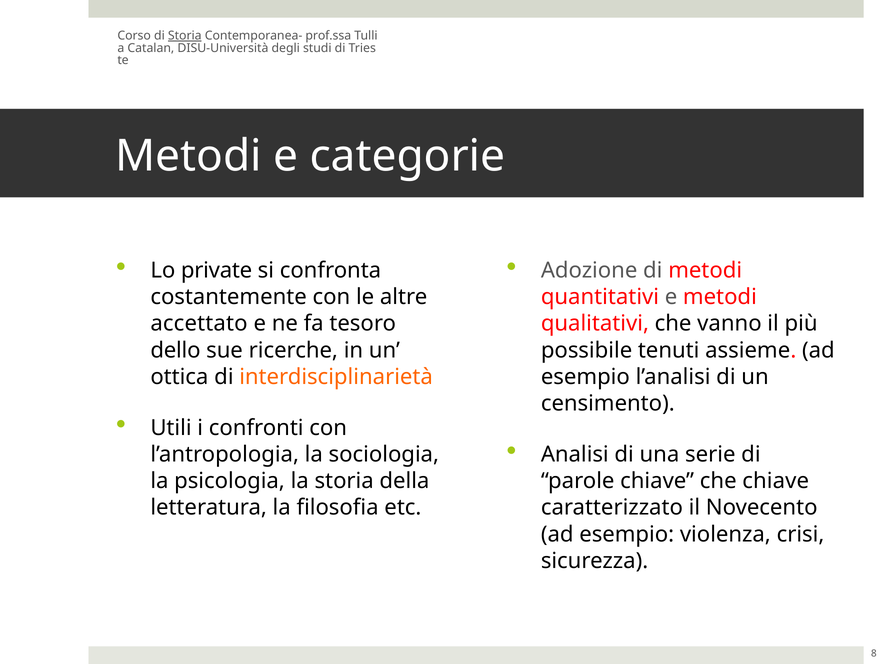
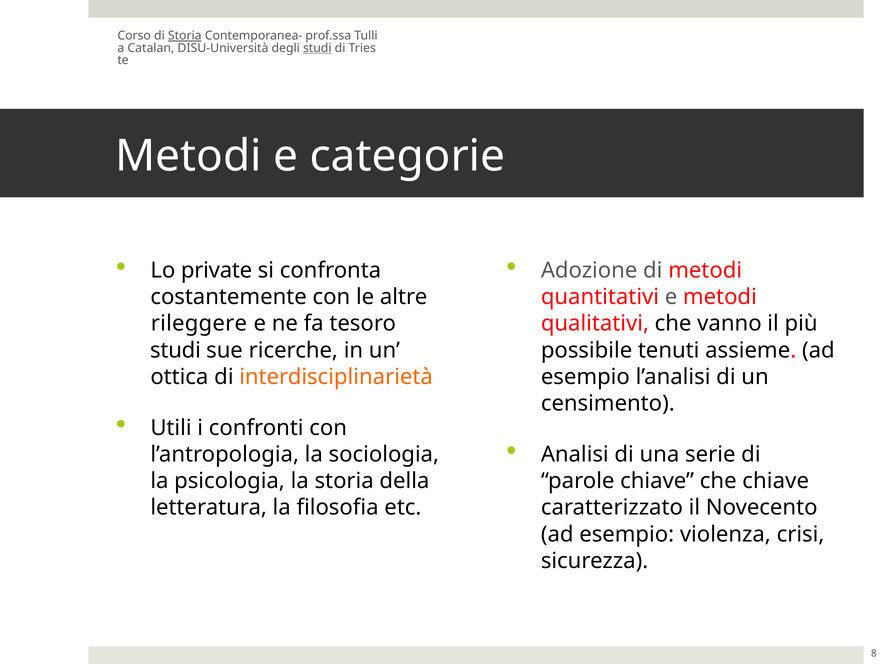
studi at (317, 48) underline: none -> present
accettato: accettato -> rileggere
dello at (175, 351): dello -> studi
